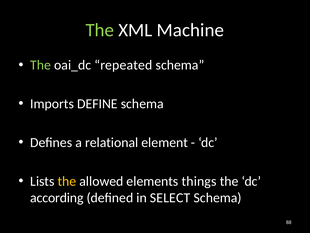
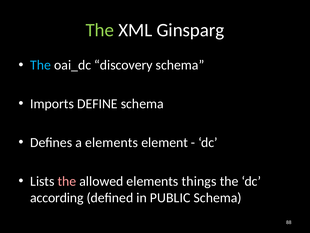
Machine: Machine -> Ginsparg
The at (41, 65) colour: light green -> light blue
repeated: repeated -> discovery
a relational: relational -> elements
the at (67, 181) colour: yellow -> pink
SELECT: SELECT -> PUBLIC
